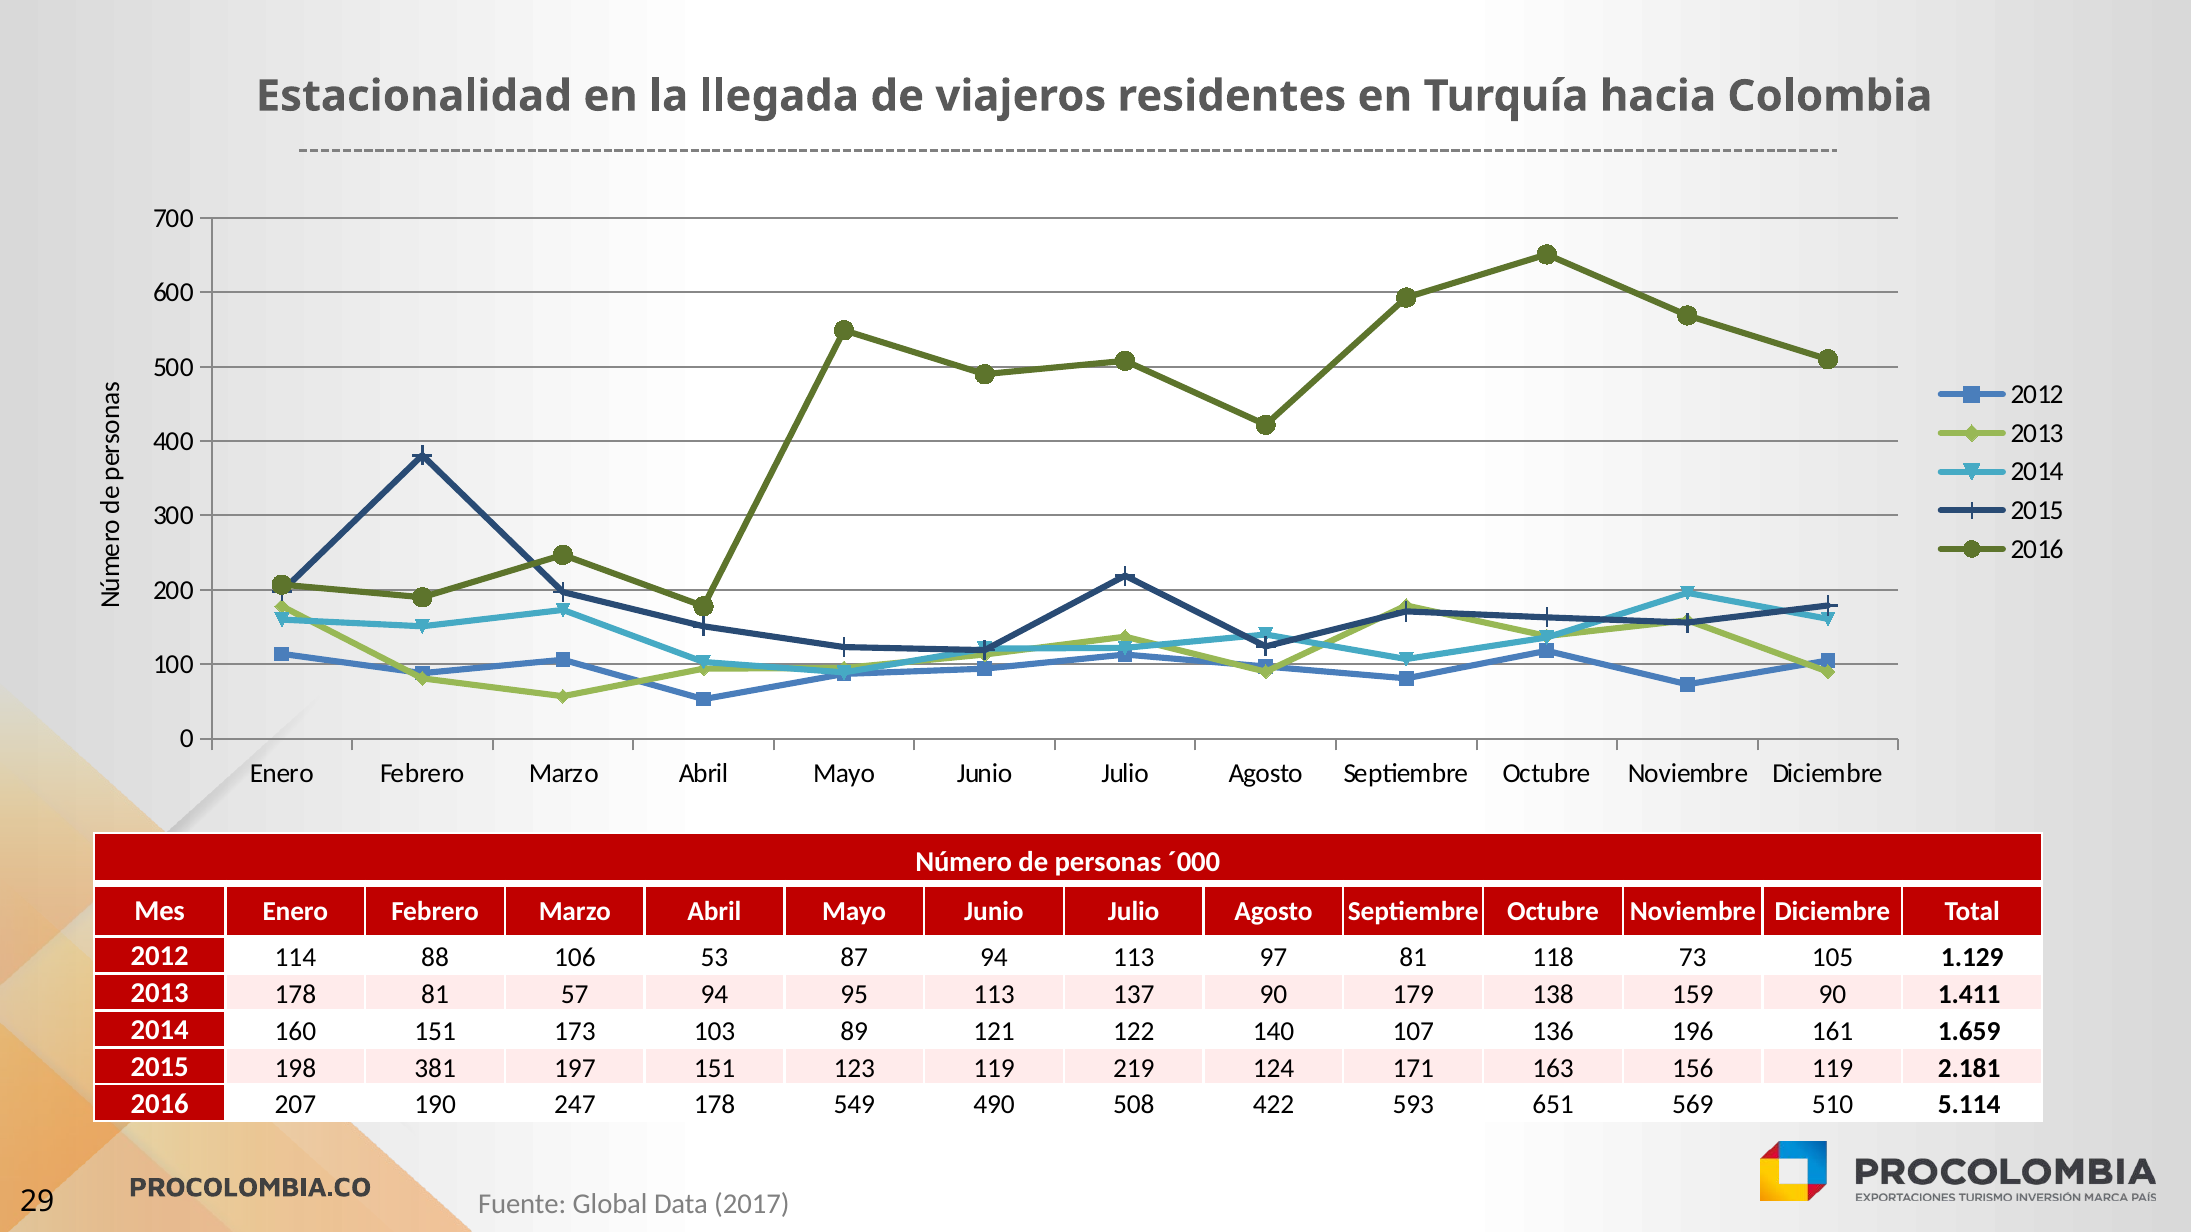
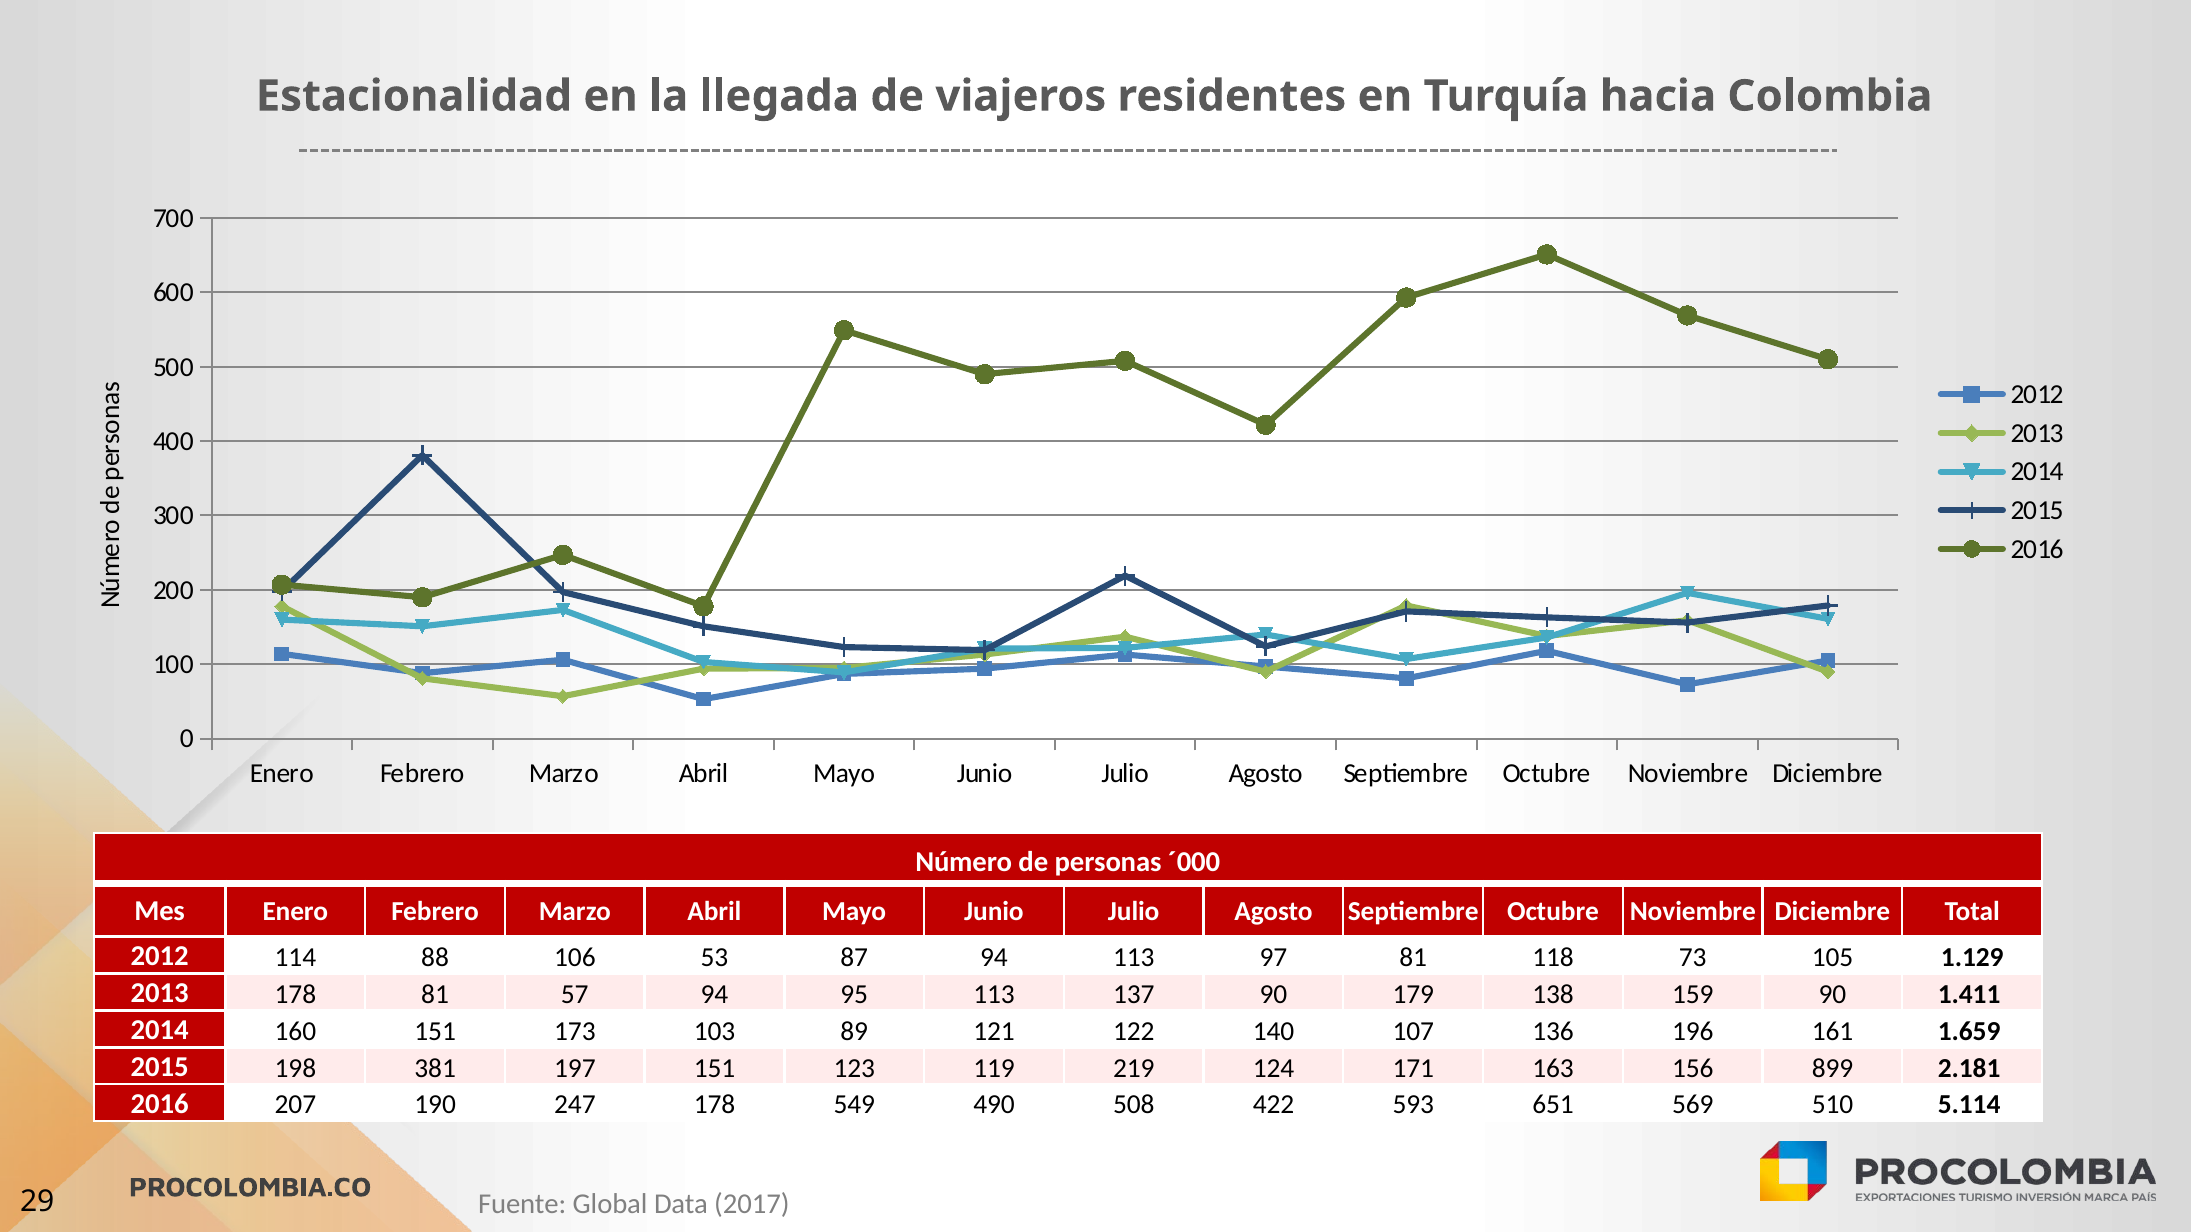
156 119: 119 -> 899
